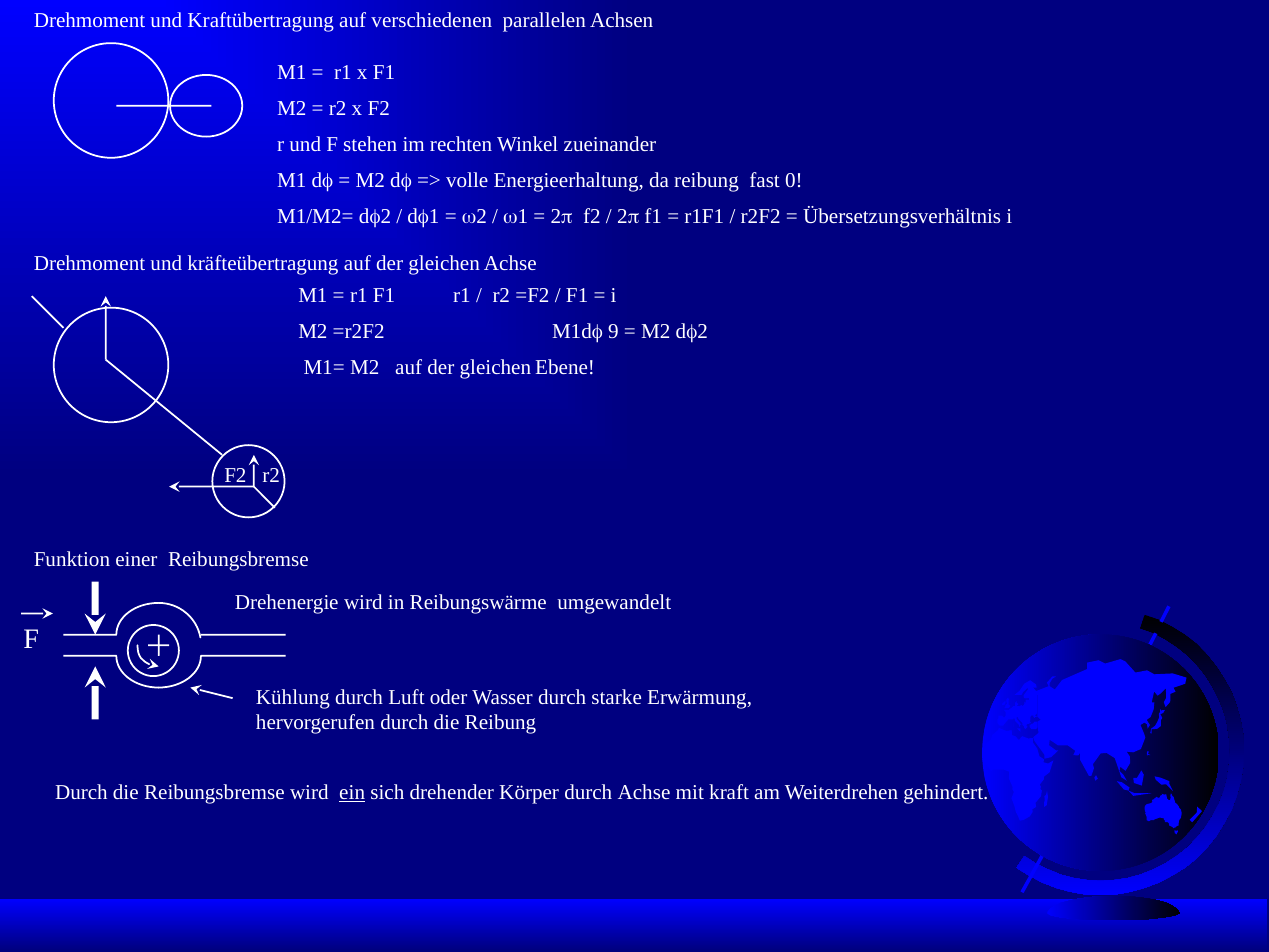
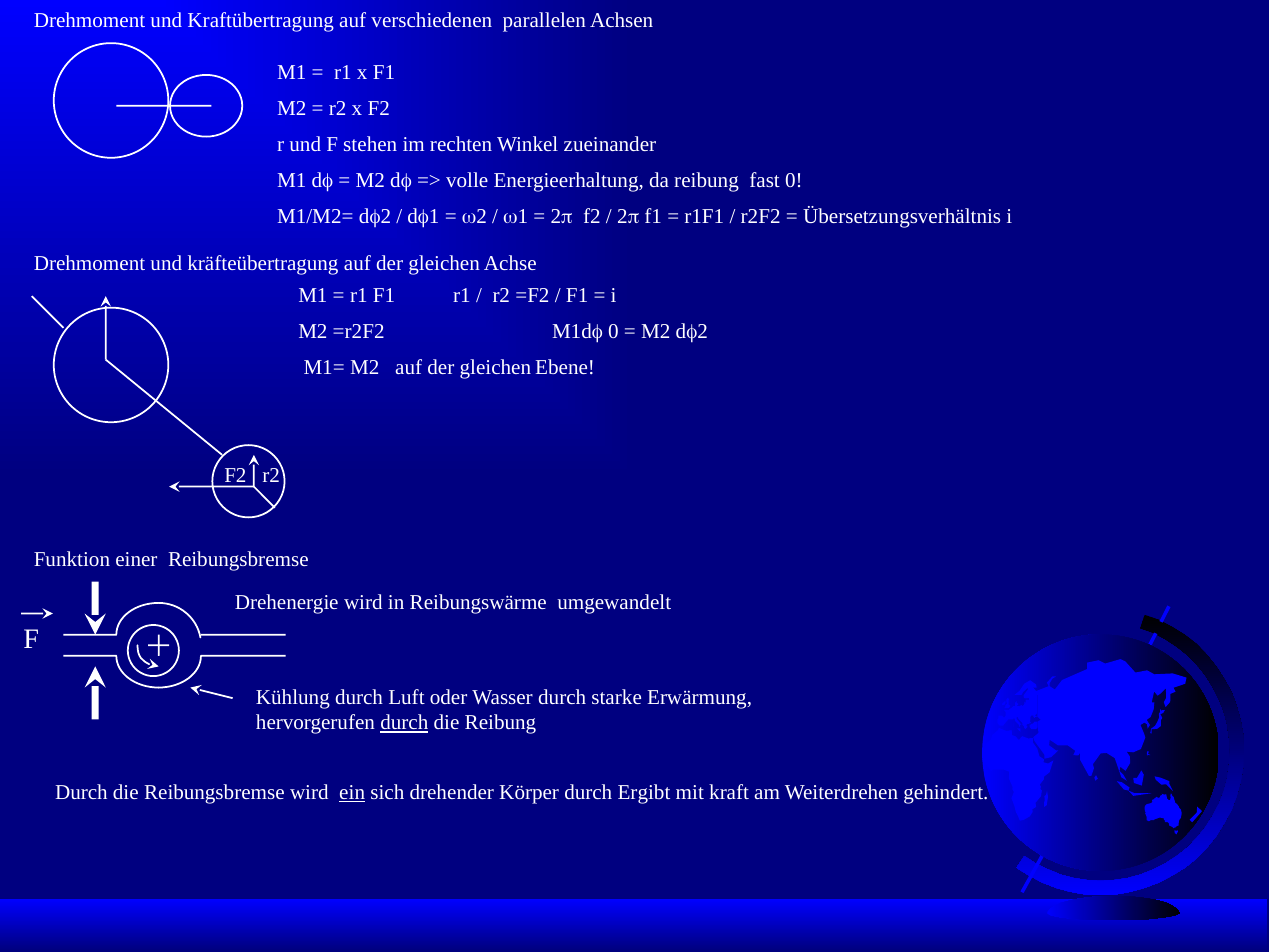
M1df 9: 9 -> 0
durch at (404, 723) underline: none -> present
durch Achse: Achse -> Ergibt
